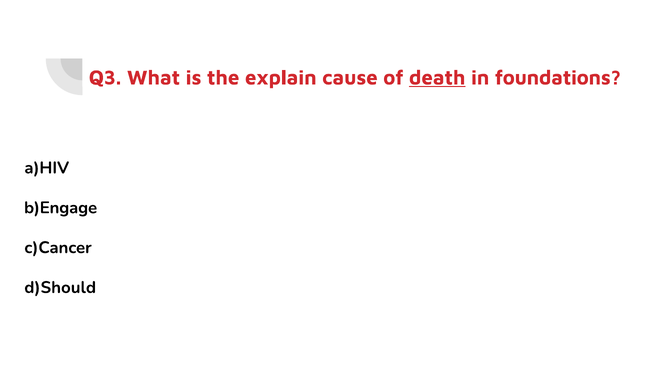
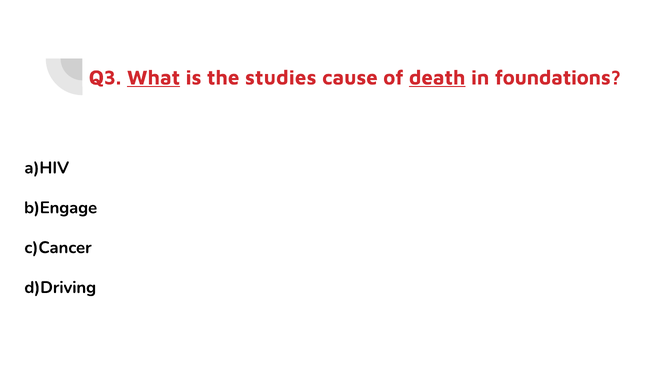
What underline: none -> present
explain: explain -> studies
d)Should: d)Should -> d)Driving
